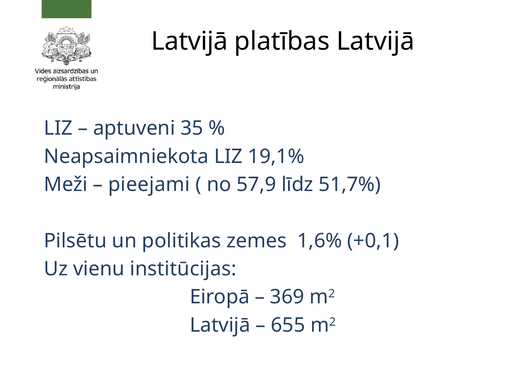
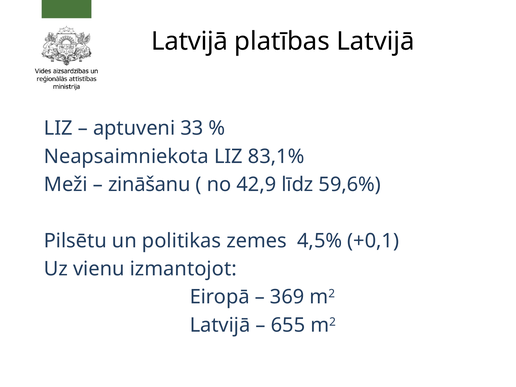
35: 35 -> 33
19,1%: 19,1% -> 83,1%
pieejami: pieejami -> zināšanu
57,9: 57,9 -> 42,9
51,7%: 51,7% -> 59,6%
1,6%: 1,6% -> 4,5%
institūcijas: institūcijas -> izmantojot
